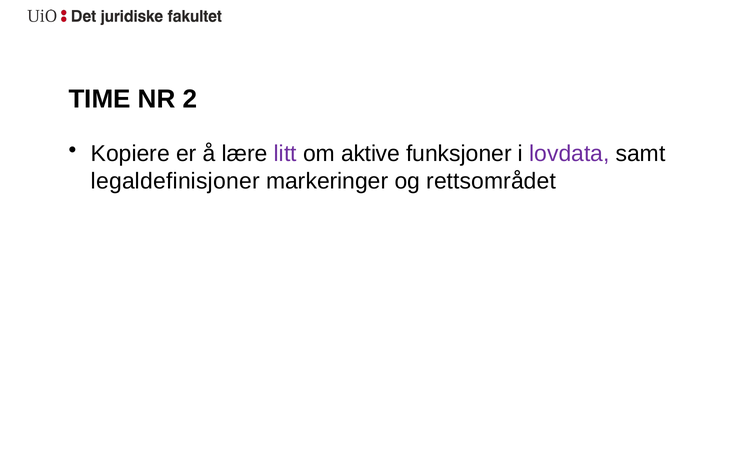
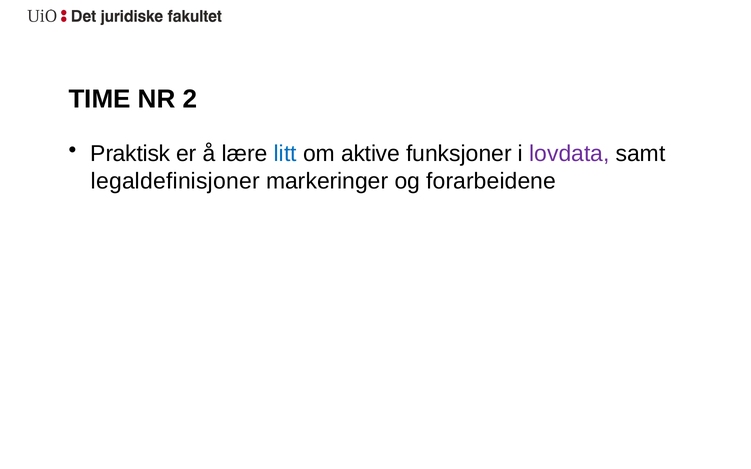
Kopiere: Kopiere -> Praktisk
litt colour: purple -> blue
rettsområdet: rettsområdet -> forarbeidene
